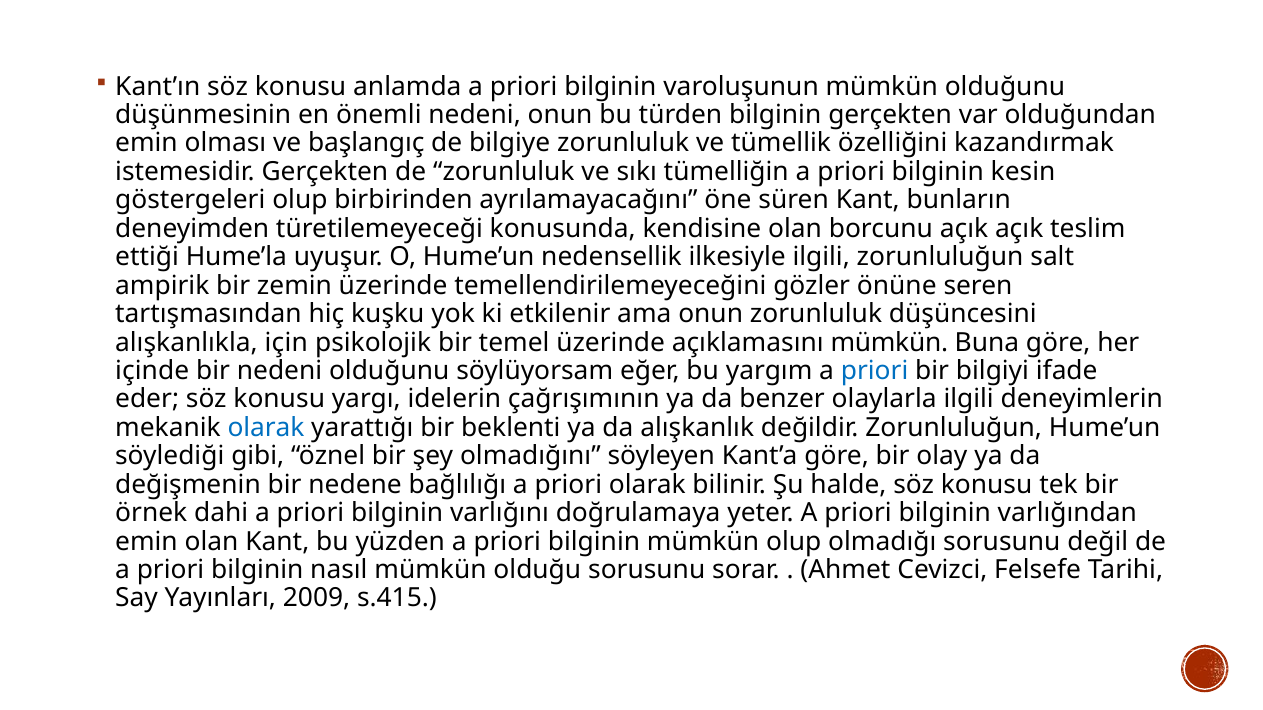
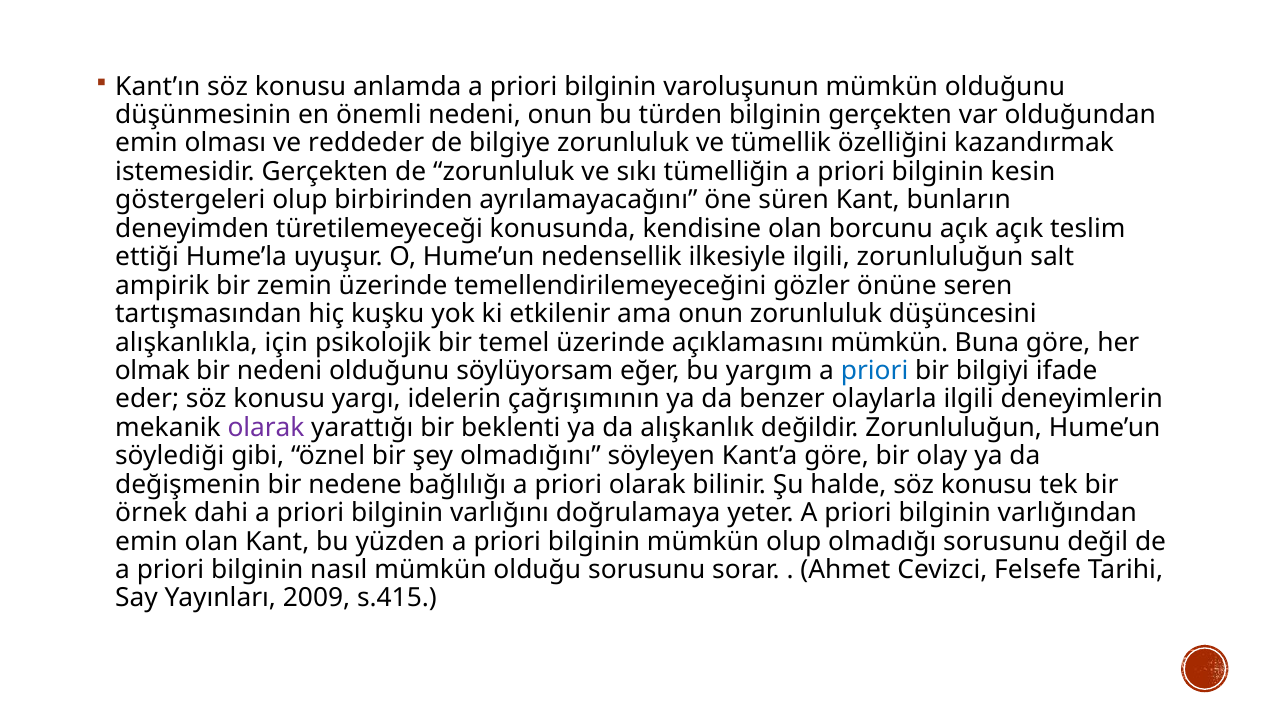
başlangıç: başlangıç -> reddeder
içinde: içinde -> olmak
olarak at (266, 428) colour: blue -> purple
